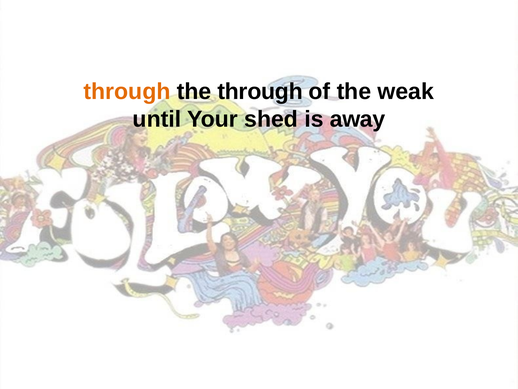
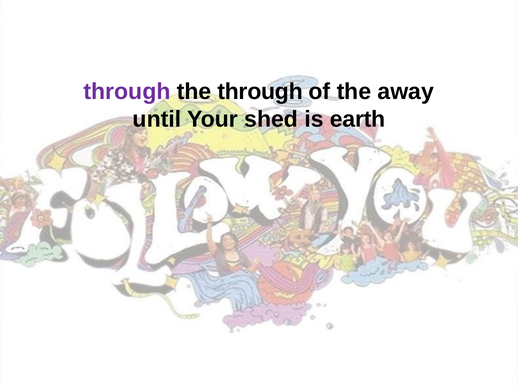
through at (127, 91) colour: orange -> purple
weak: weak -> away
away: away -> earth
